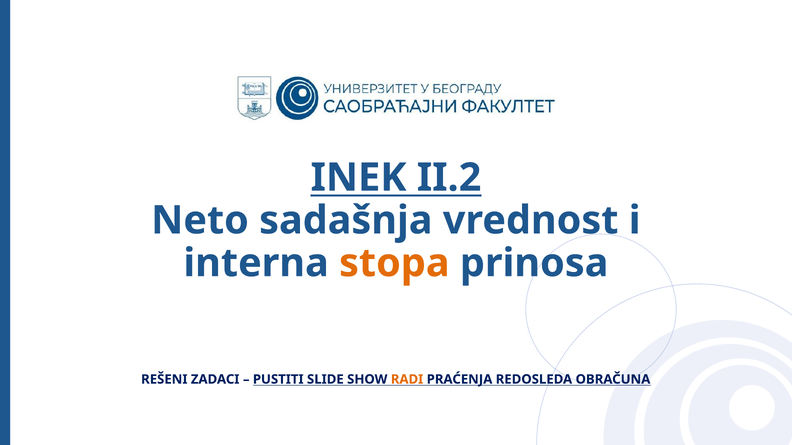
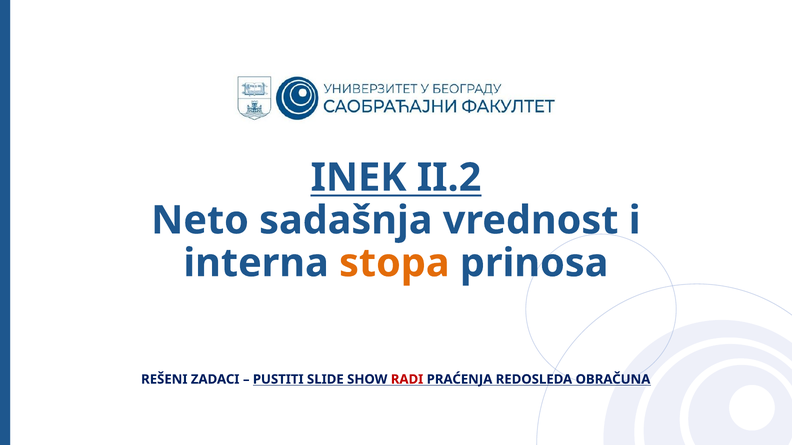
RADI colour: orange -> red
